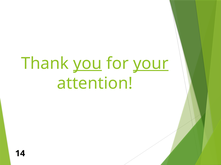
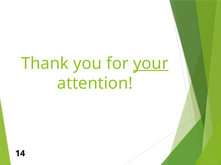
you underline: present -> none
